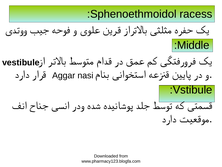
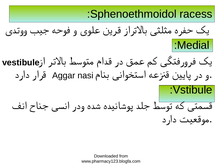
:Middle: :Middle -> :Medial
